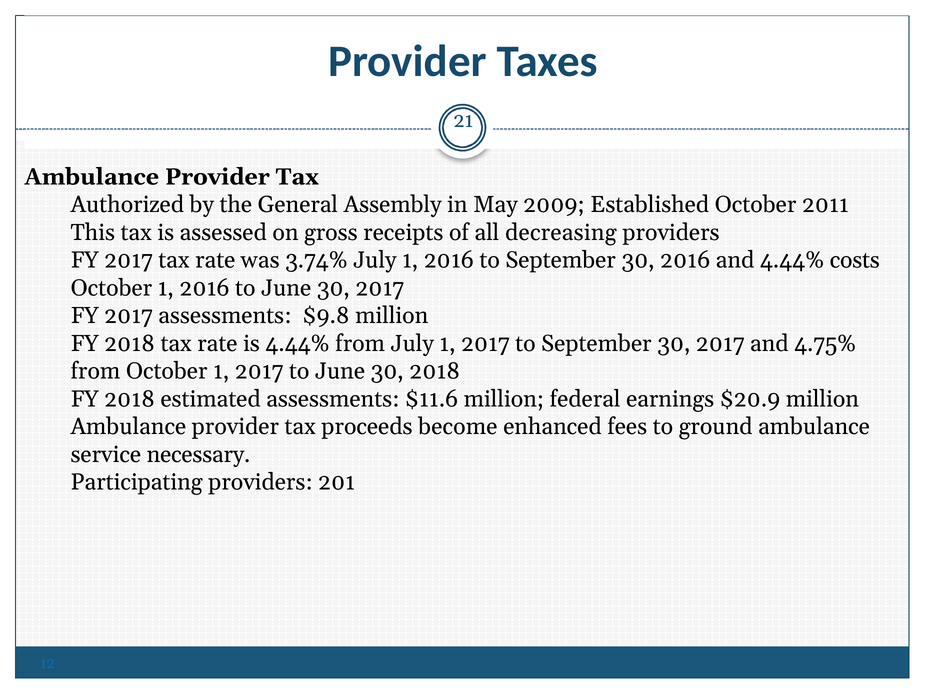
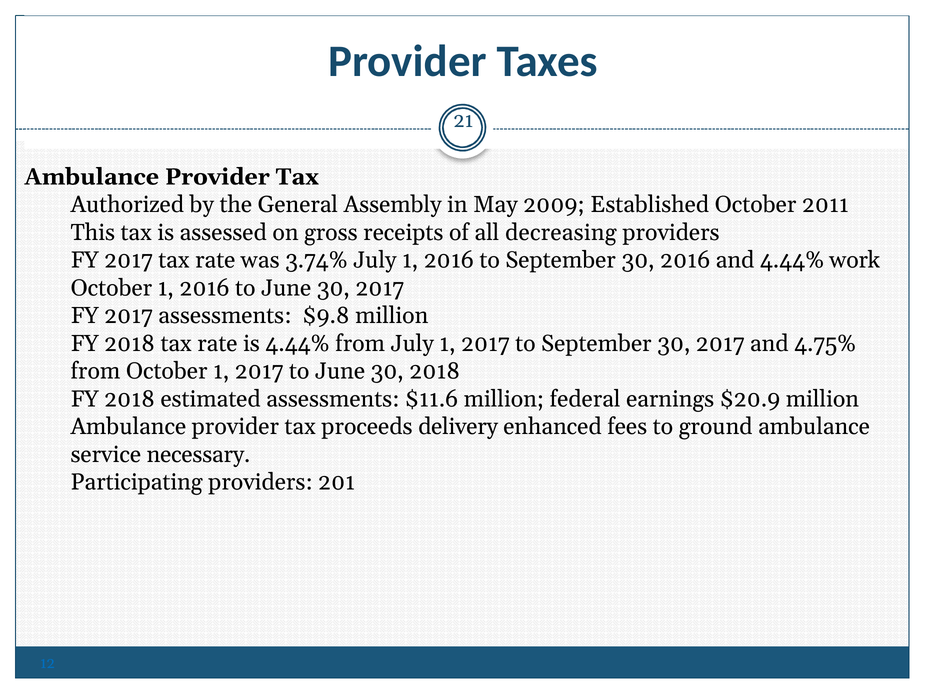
costs: costs -> work
become: become -> delivery
